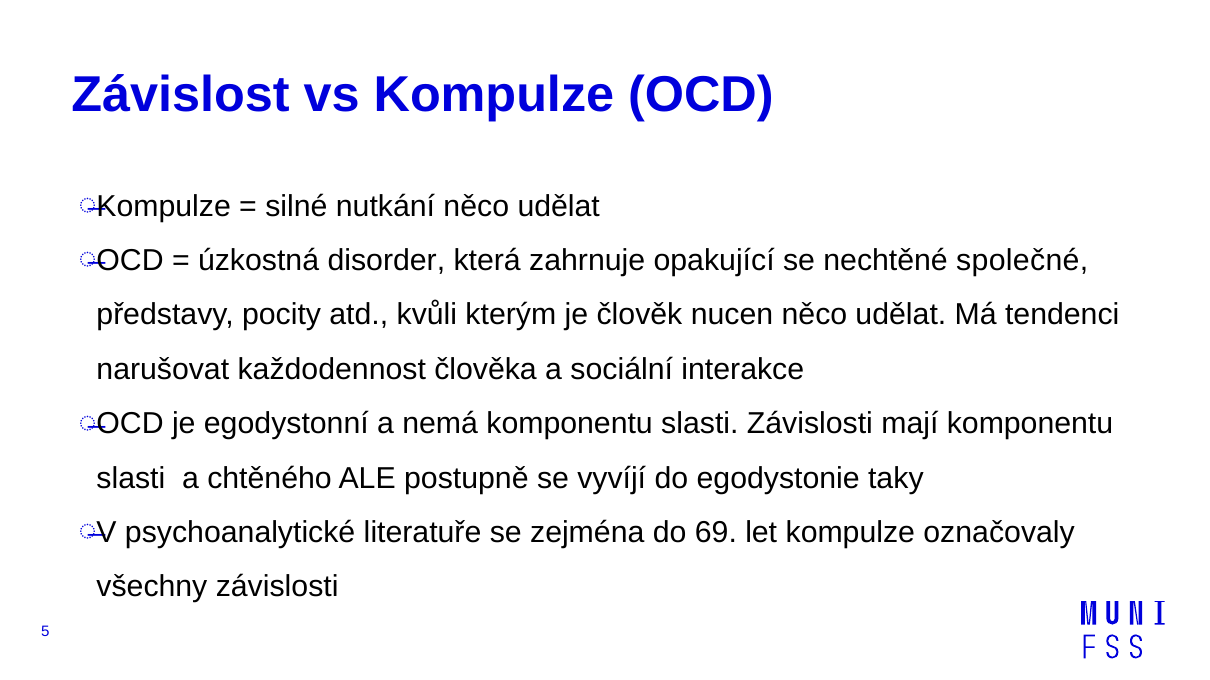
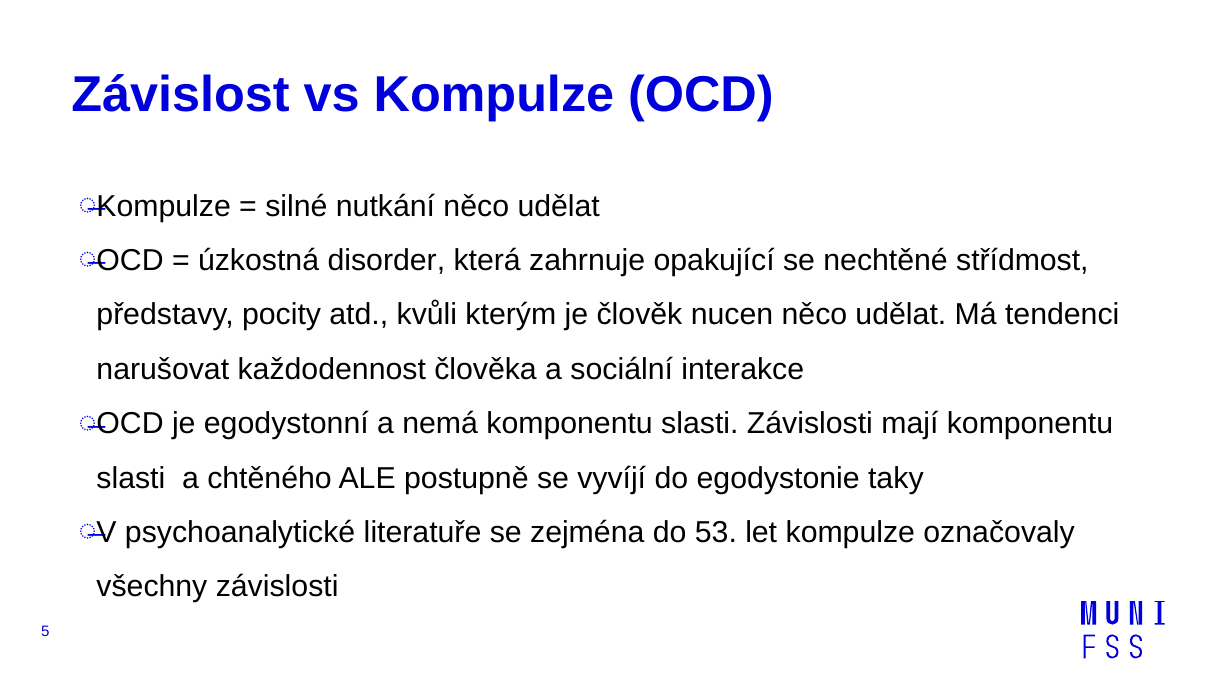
společné: společné -> střídmost
69: 69 -> 53
